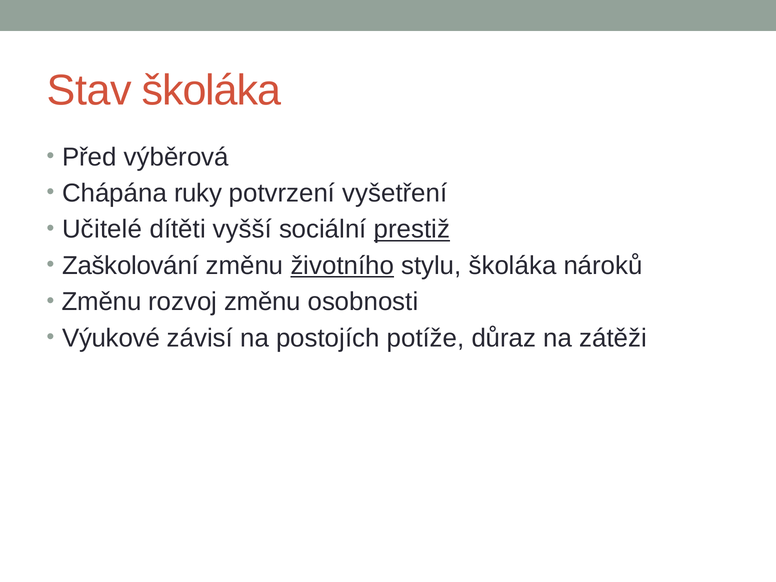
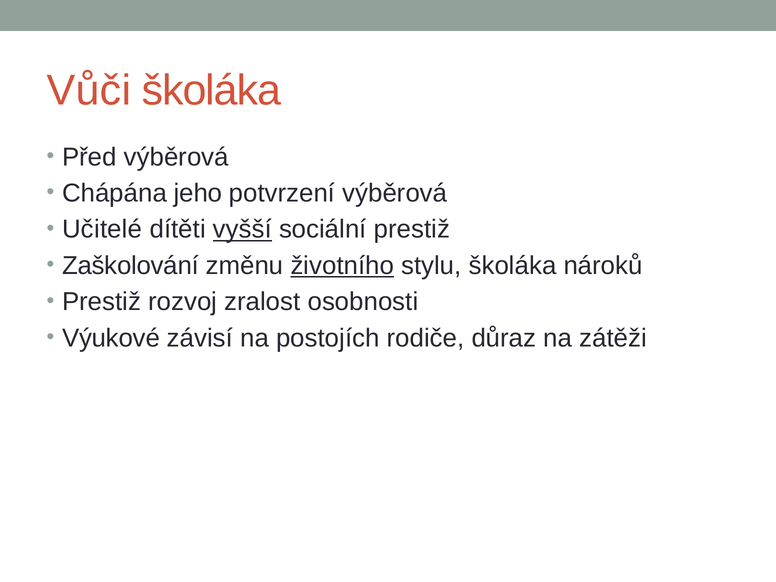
Stav: Stav -> Vůči
ruky: ruky -> jeho
potvrzení vyšetření: vyšetření -> výběrová
vyšší underline: none -> present
prestiž at (412, 229) underline: present -> none
Změnu at (102, 302): Změnu -> Prestiž
rozvoj změnu: změnu -> zralost
potíže: potíže -> rodiče
